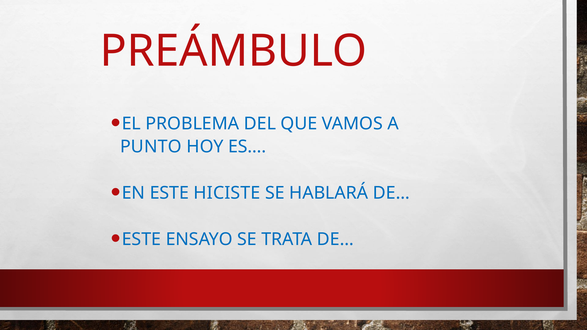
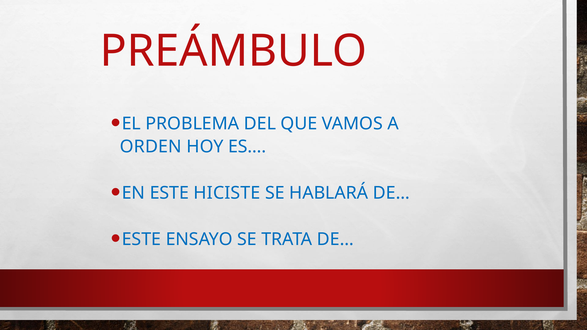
PUNTO: PUNTO -> ORDEN
